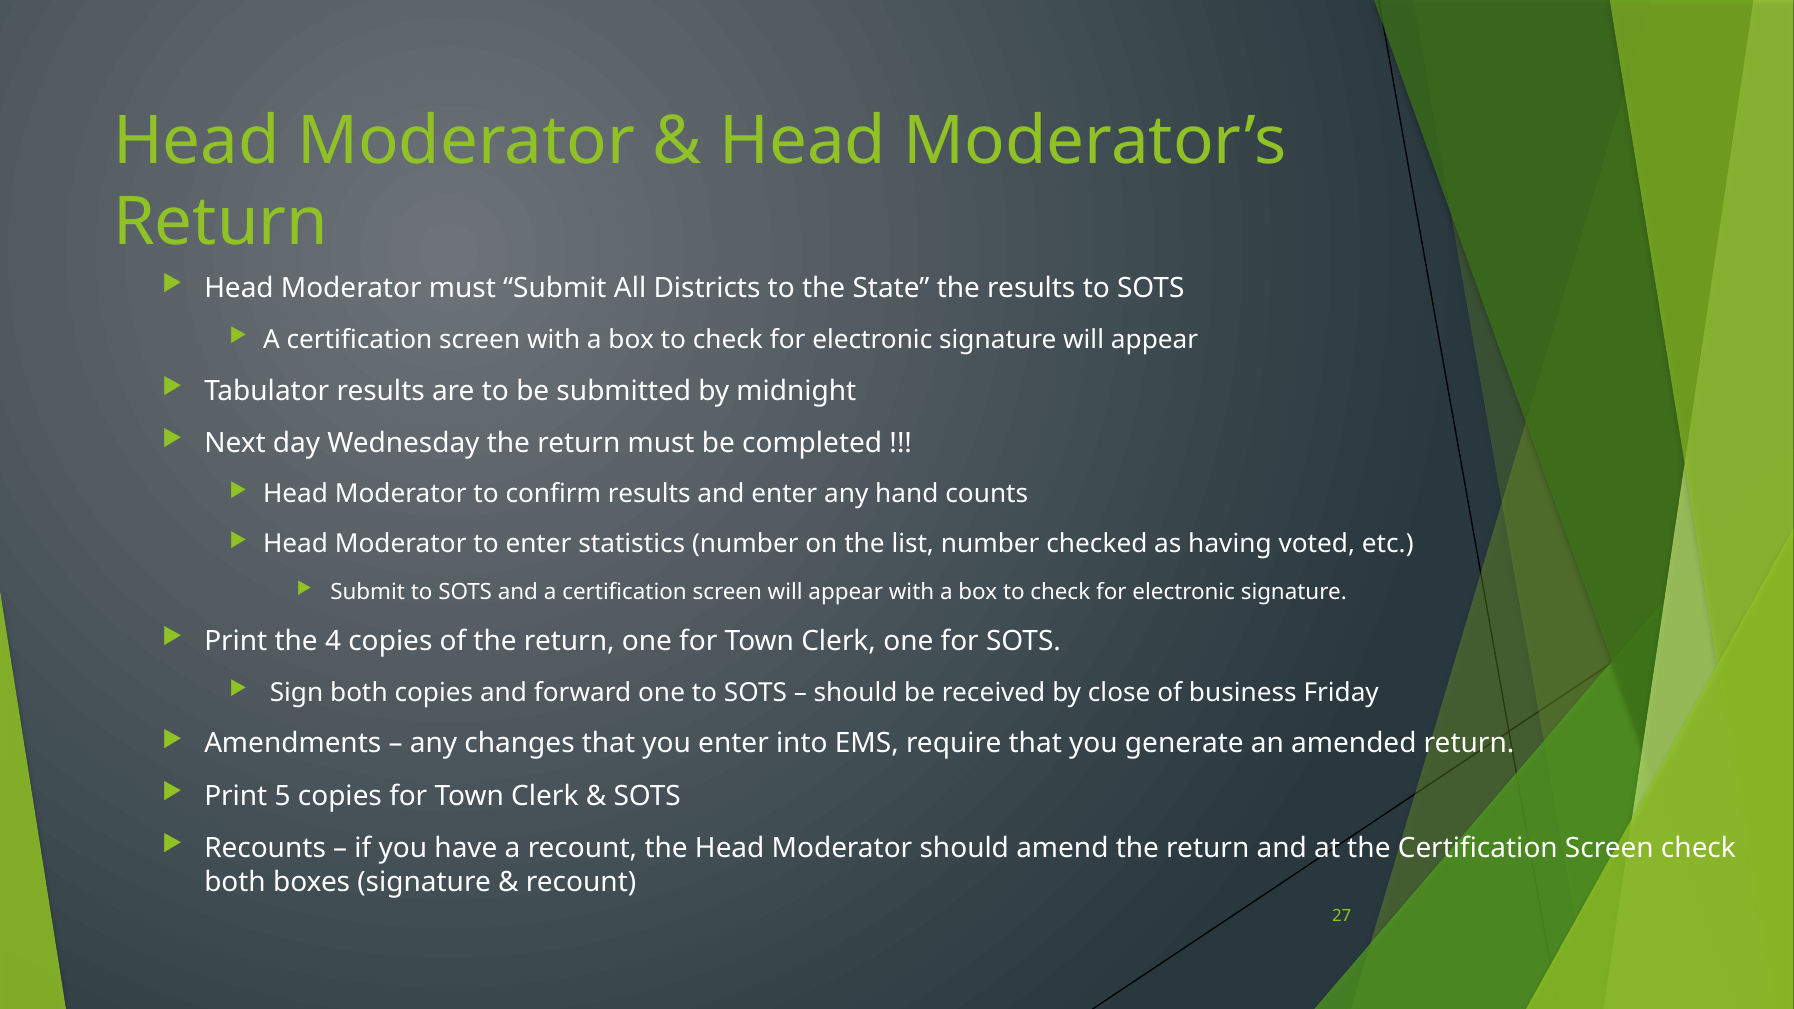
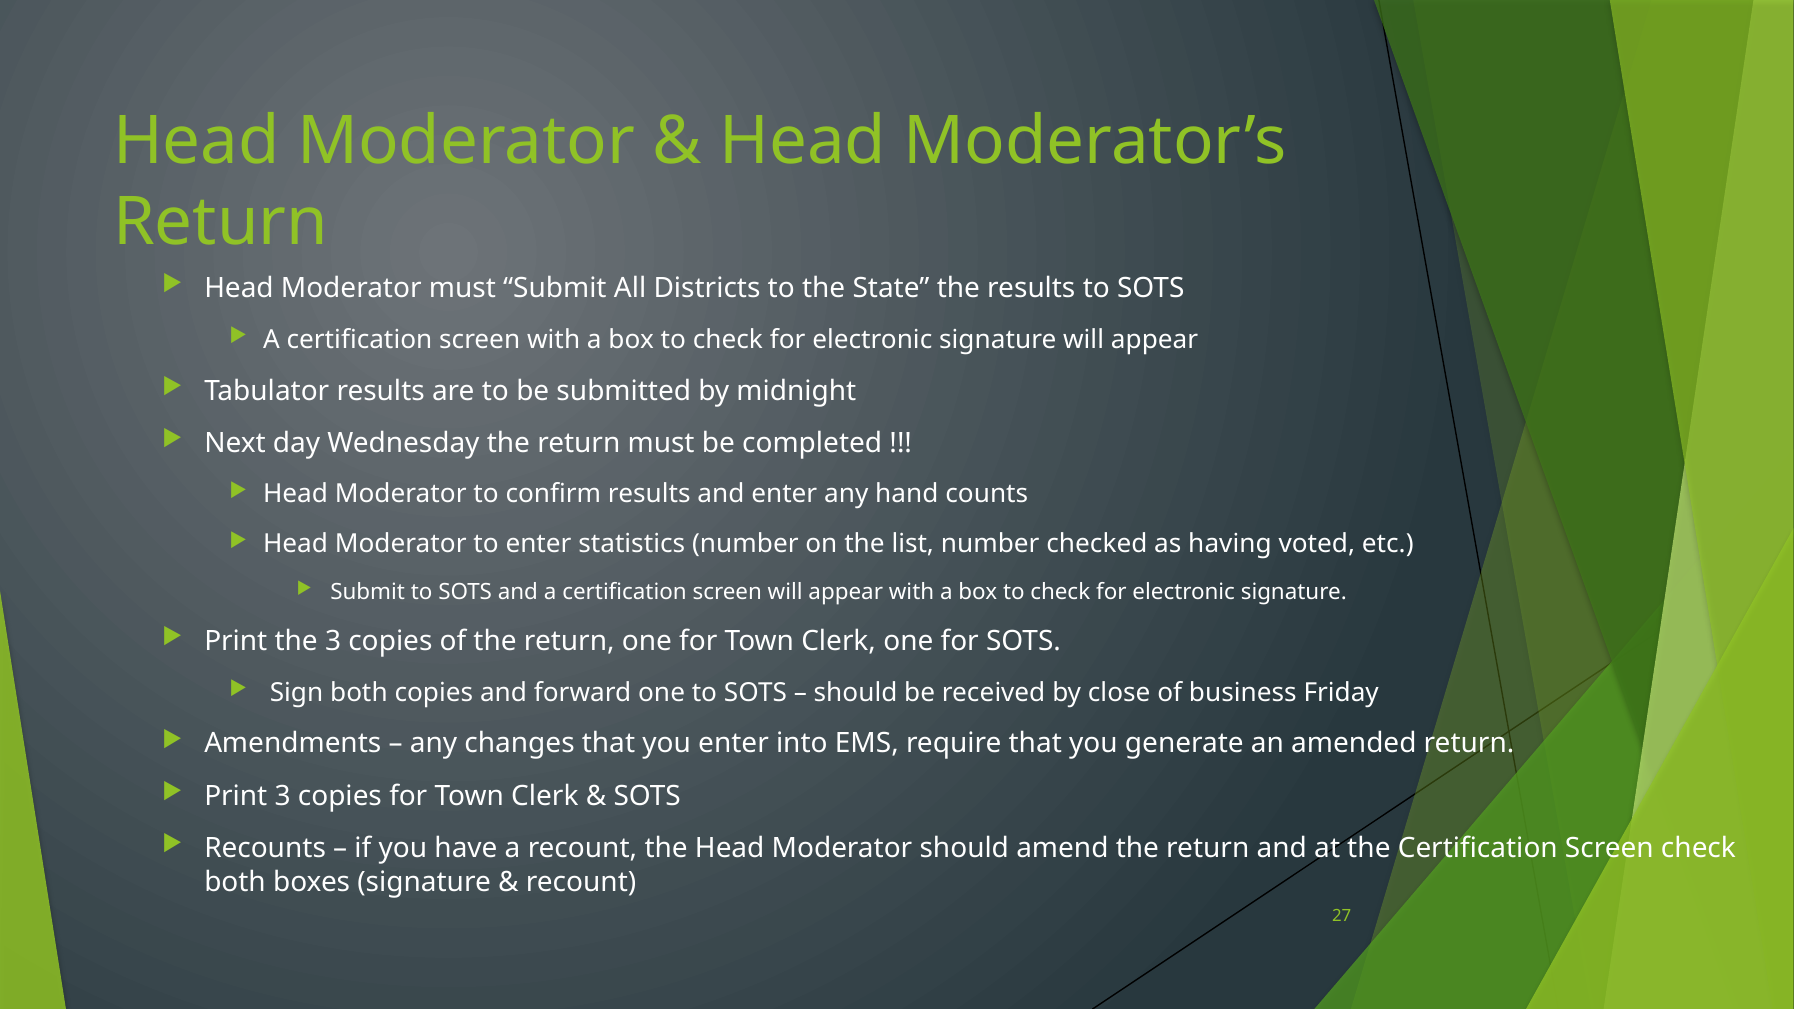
the 4: 4 -> 3
Print 5: 5 -> 3
